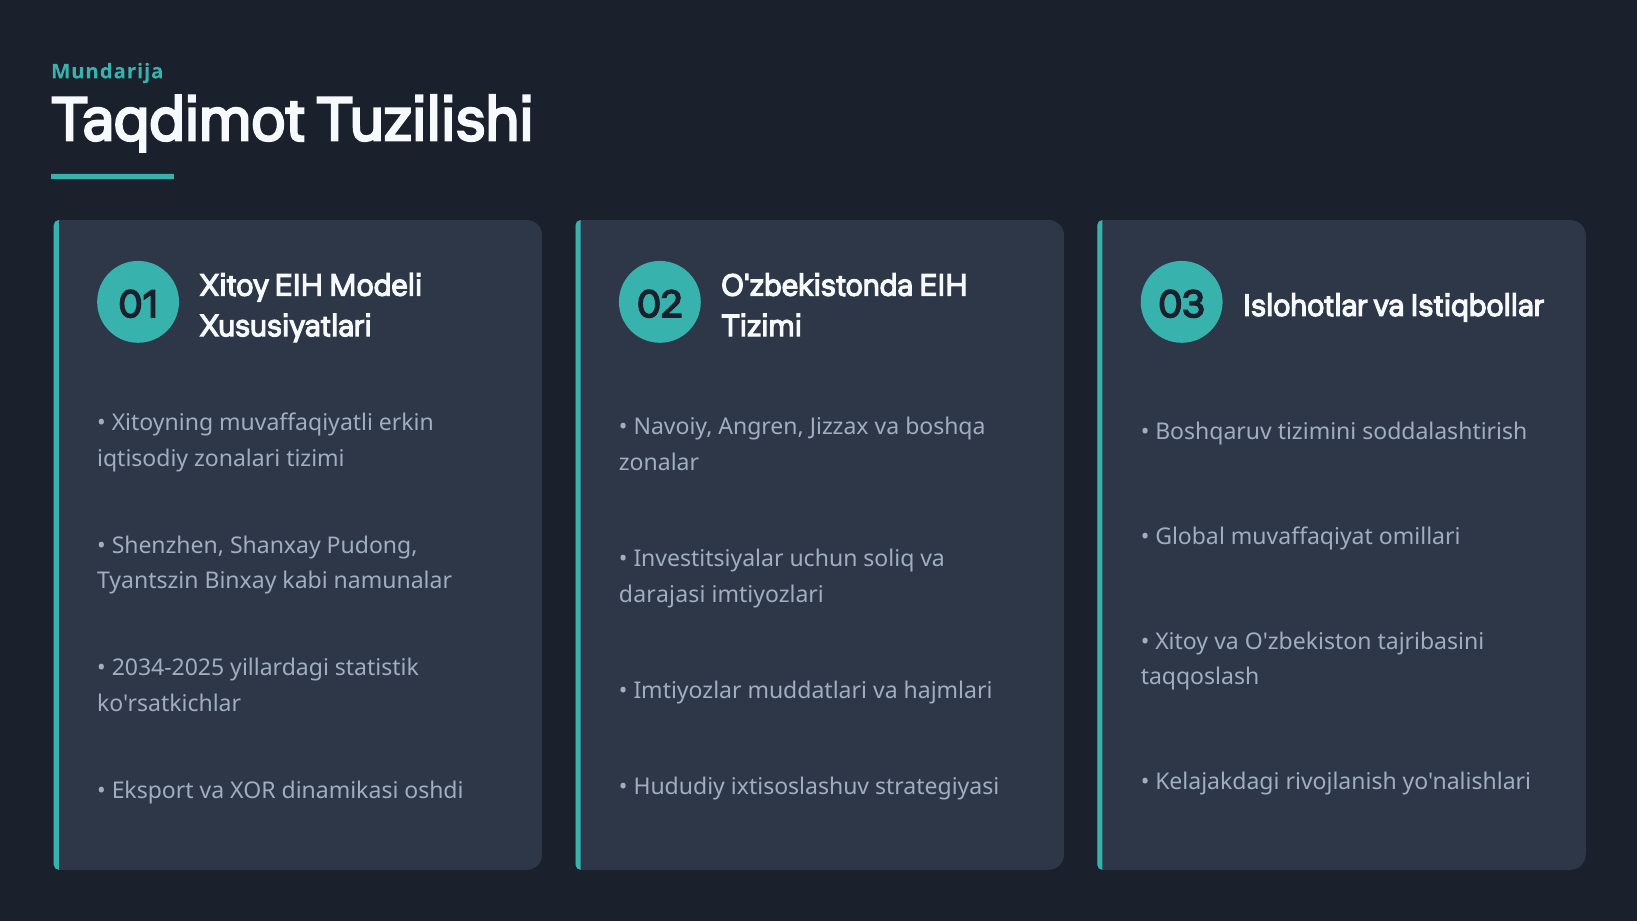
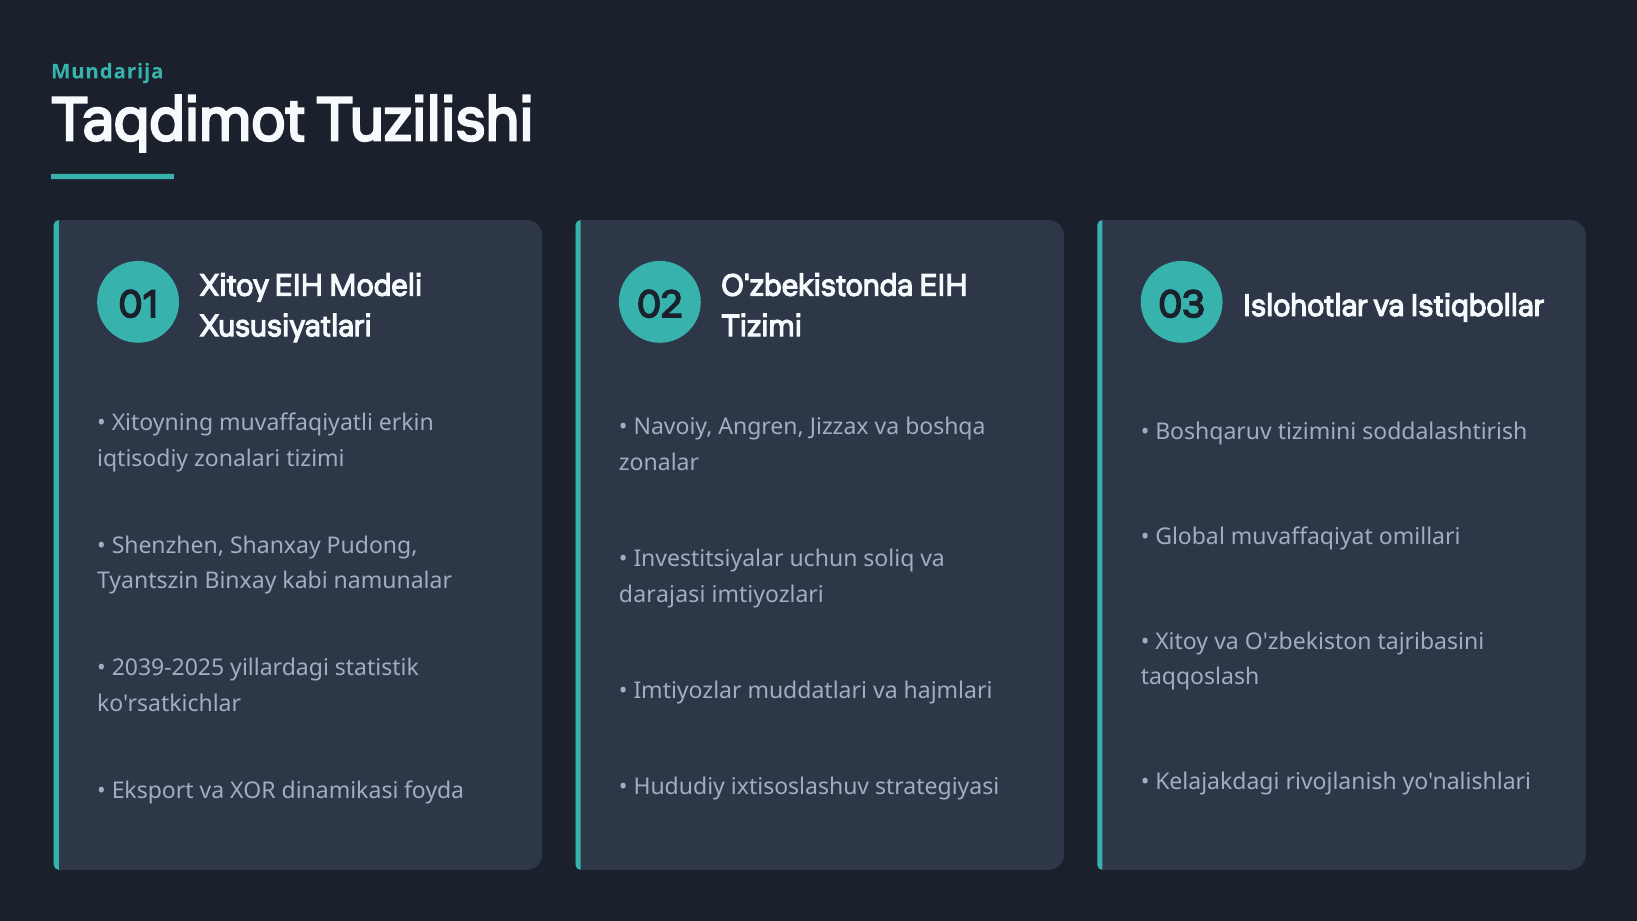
2034-2025: 2034-2025 -> 2039-2025
oshdi: oshdi -> foyda
